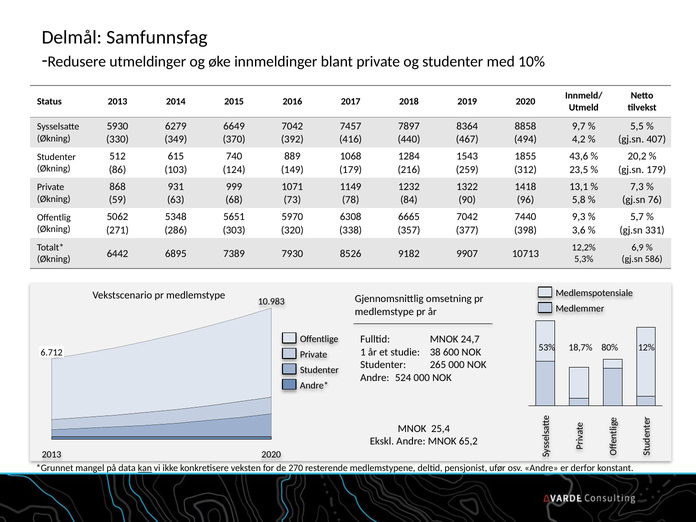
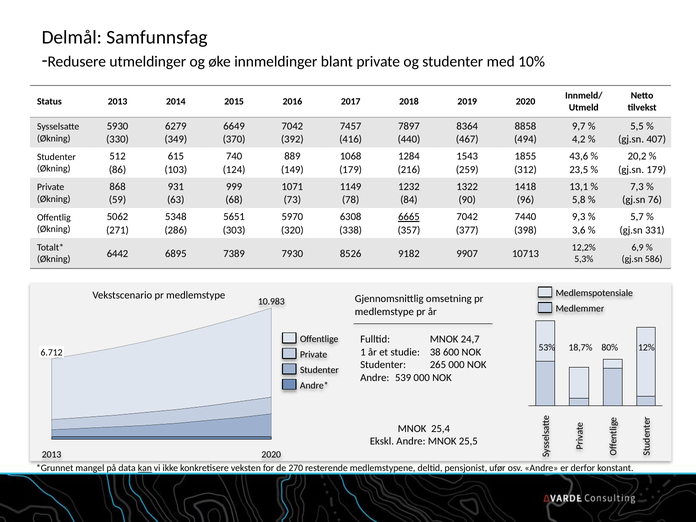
6665 underline: none -> present
524: 524 -> 539
65,2: 65,2 -> 25,5
